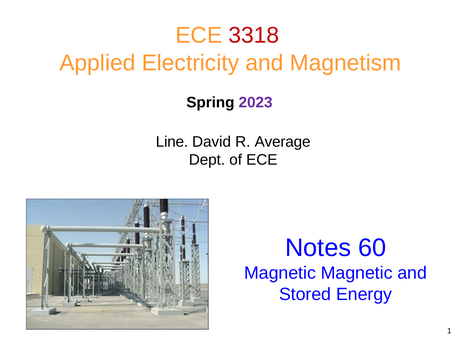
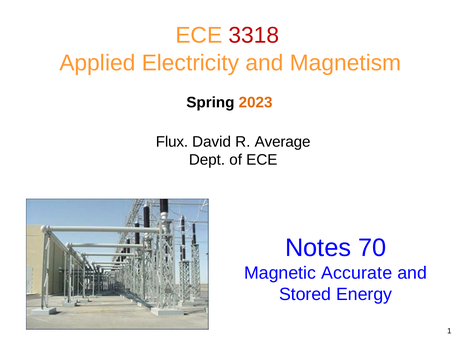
2023 colour: purple -> orange
Line: Line -> Flux
60: 60 -> 70
Magnetic Magnetic: Magnetic -> Accurate
